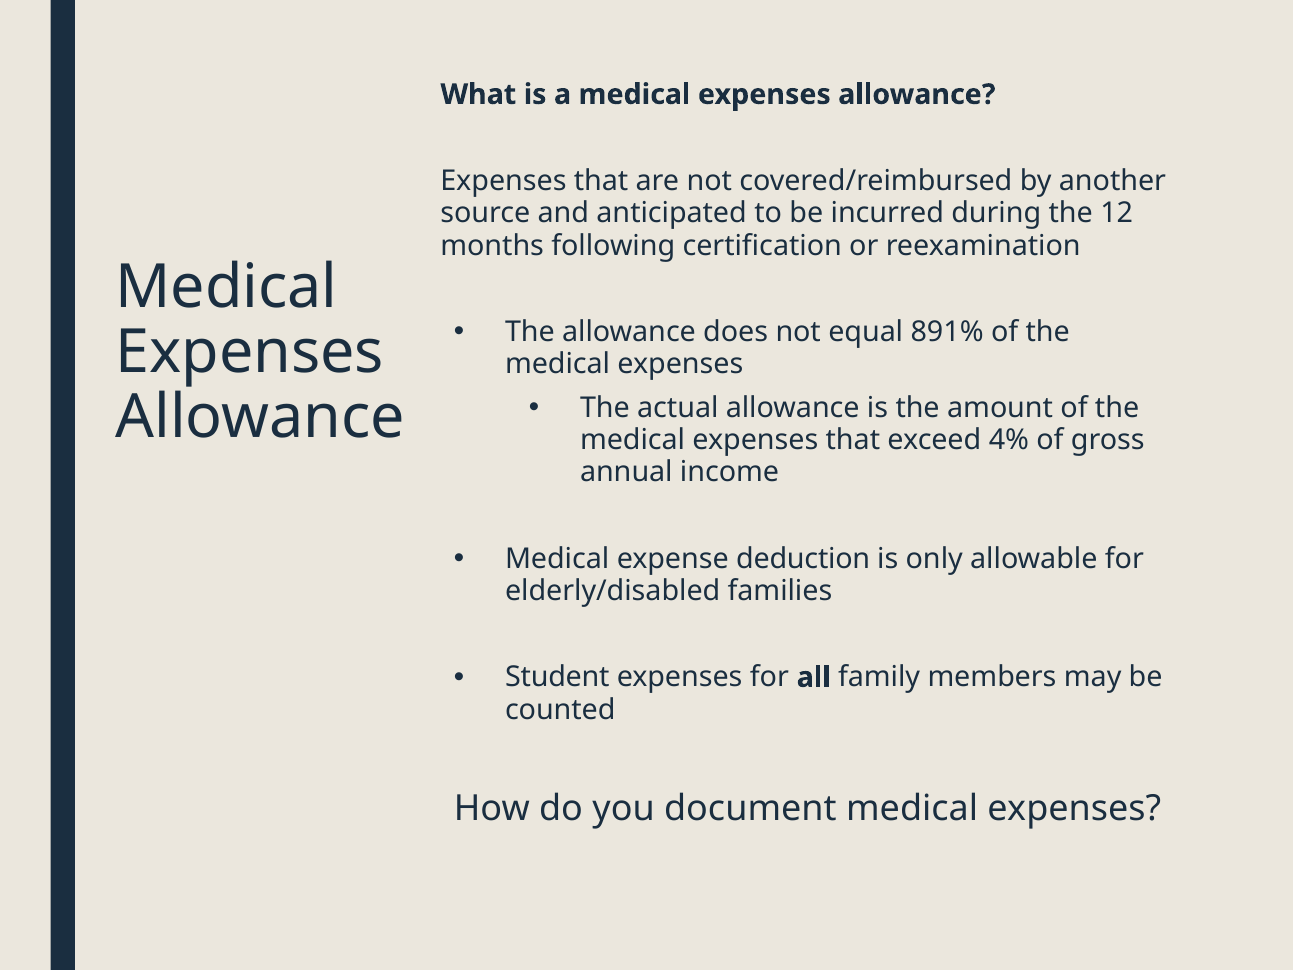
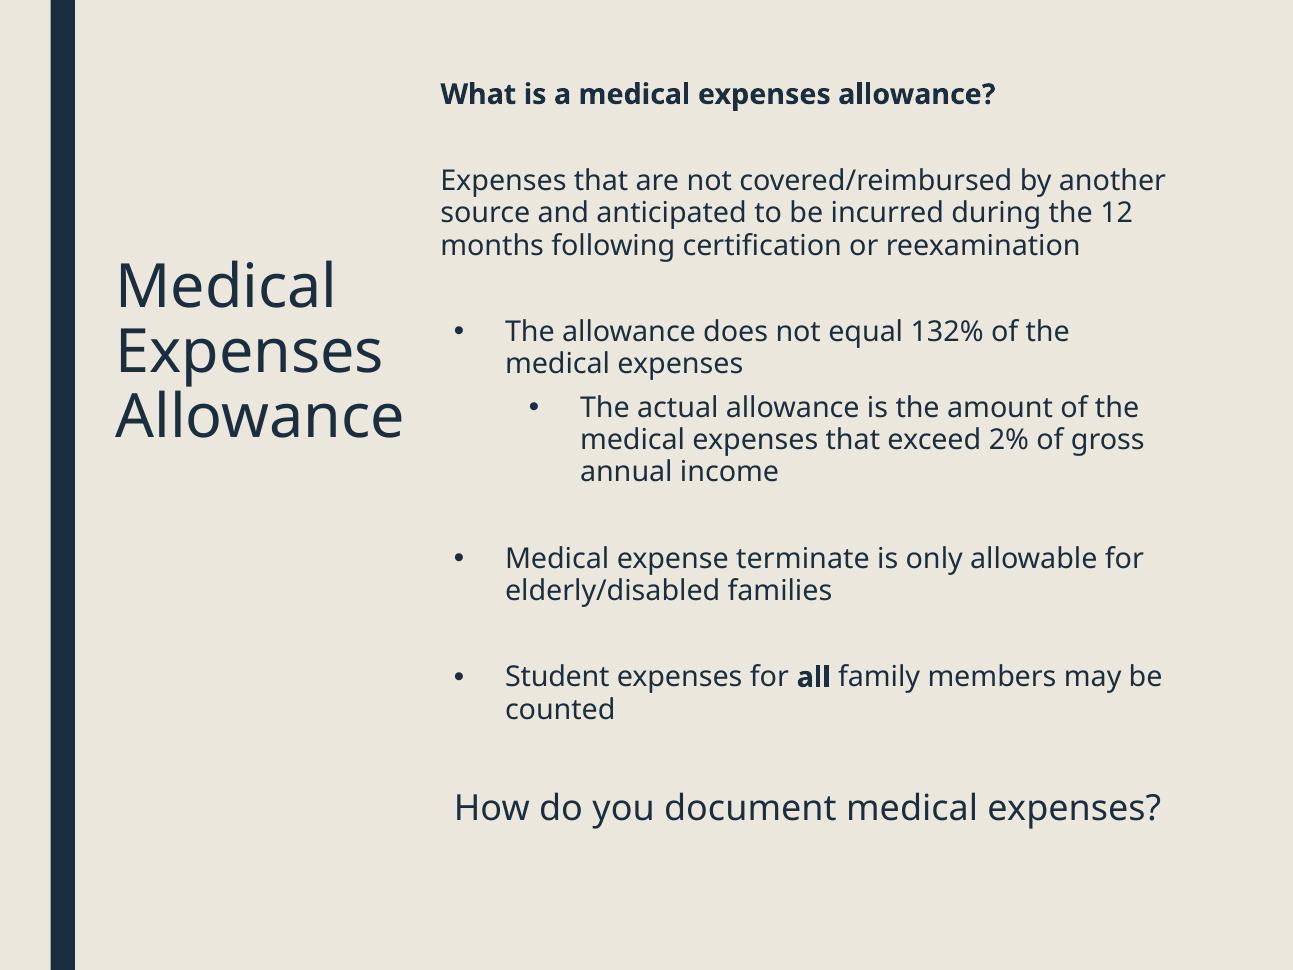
891%: 891% -> 132%
4%: 4% -> 2%
deduction: deduction -> terminate
